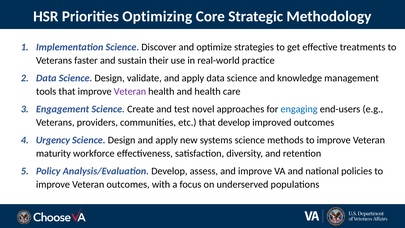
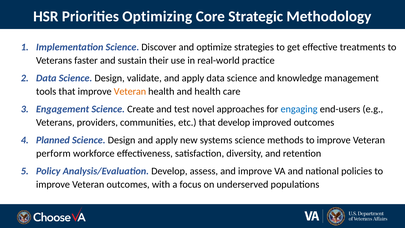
Veteran at (130, 91) colour: purple -> orange
Urgency: Urgency -> Planned
maturity: maturity -> perform
